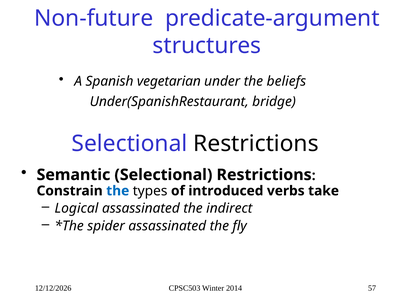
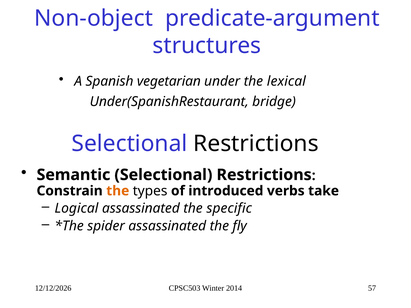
Non-future: Non-future -> Non-object
beliefs: beliefs -> lexical
the at (118, 191) colour: blue -> orange
indirect: indirect -> specific
